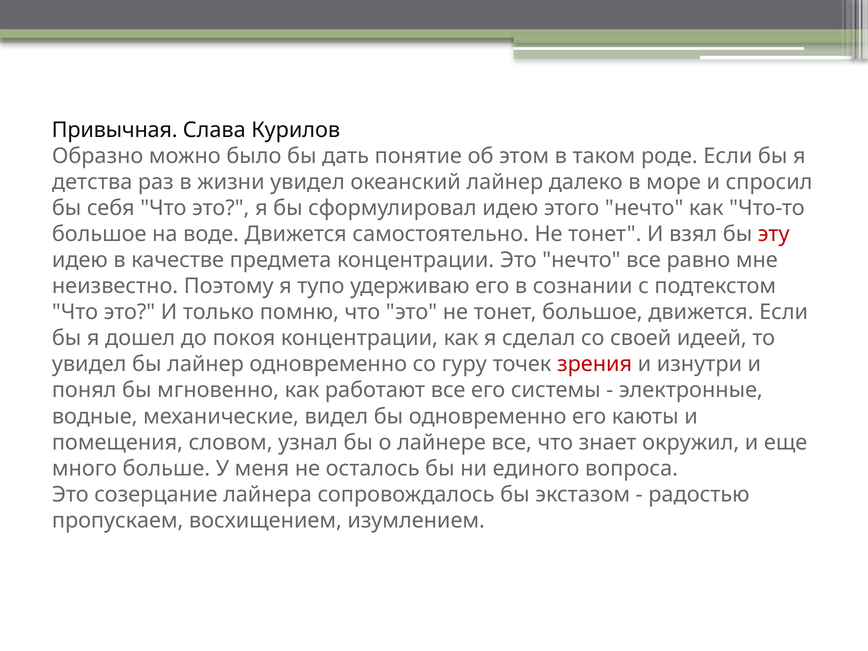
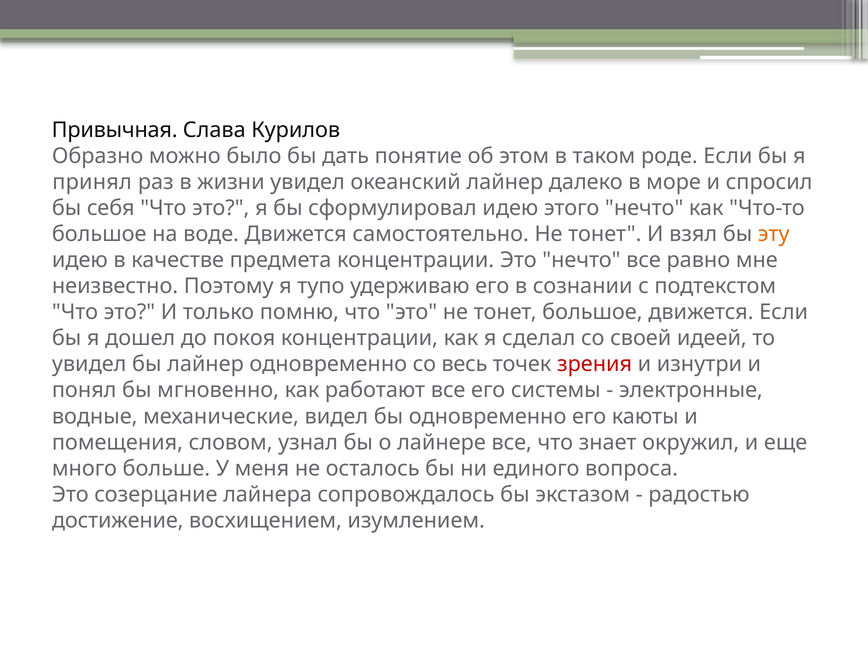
детства: детства -> принял
эту colour: red -> orange
гуру: гуру -> весь
пропускаем: пропускаем -> достижение
